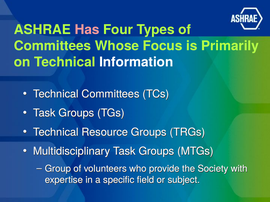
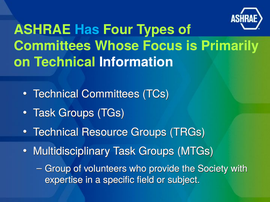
Has colour: pink -> light blue
